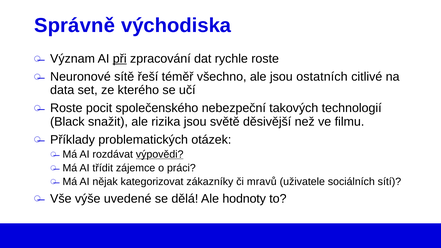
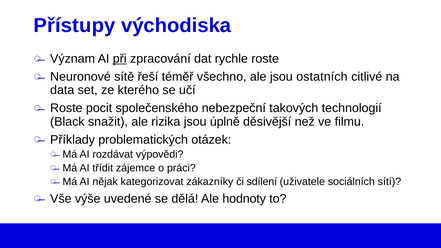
Správně: Správně -> Přístupy
světě: světě -> úplně
výpovědi underline: present -> none
mravů: mravů -> sdílení
